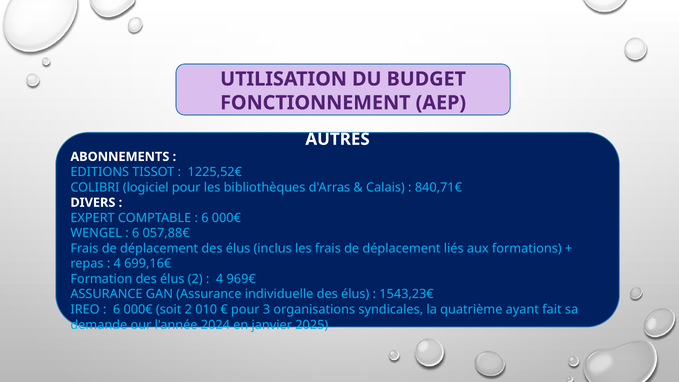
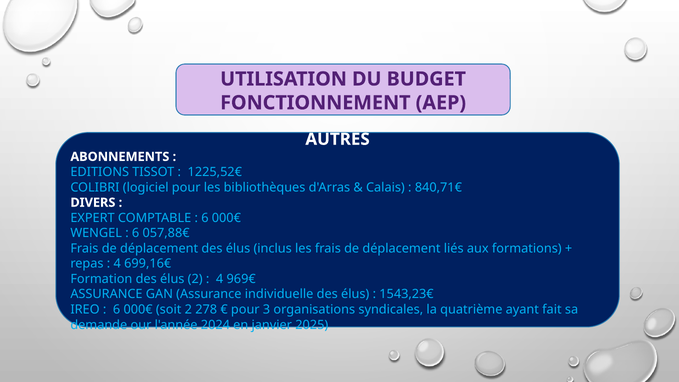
010: 010 -> 278
